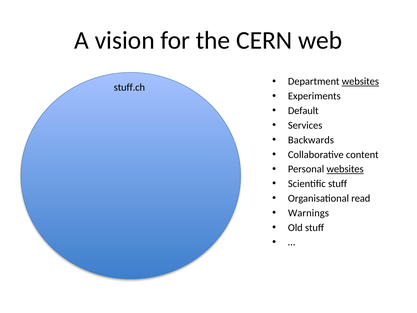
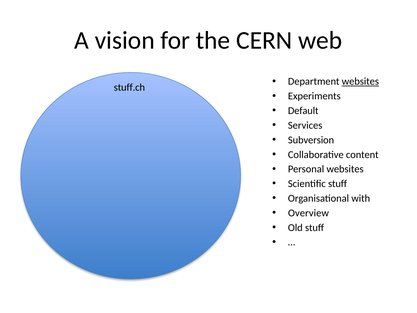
Backwards: Backwards -> Subversion
websites at (345, 169) underline: present -> none
read: read -> with
Warnings: Warnings -> Overview
